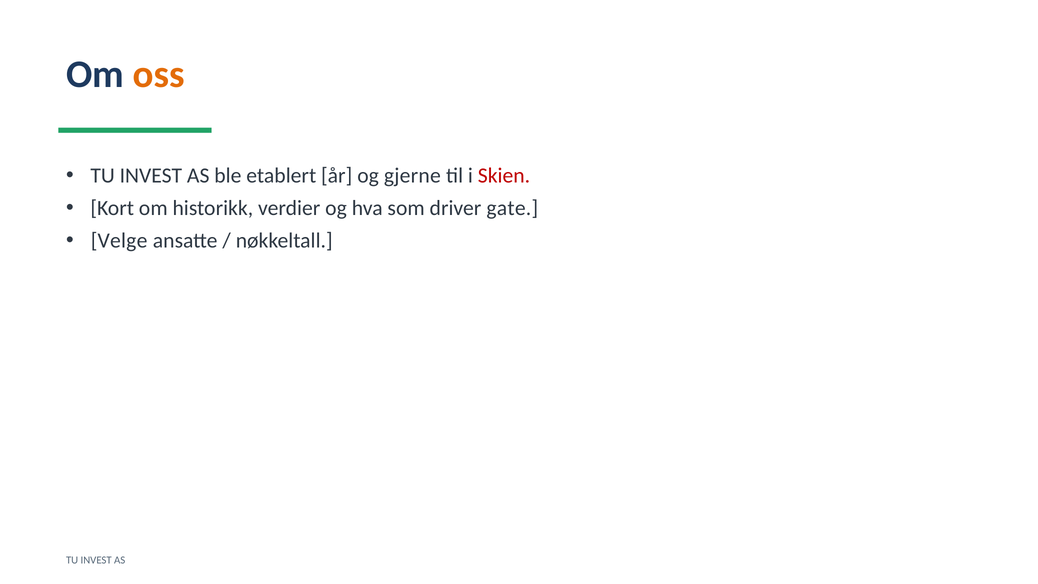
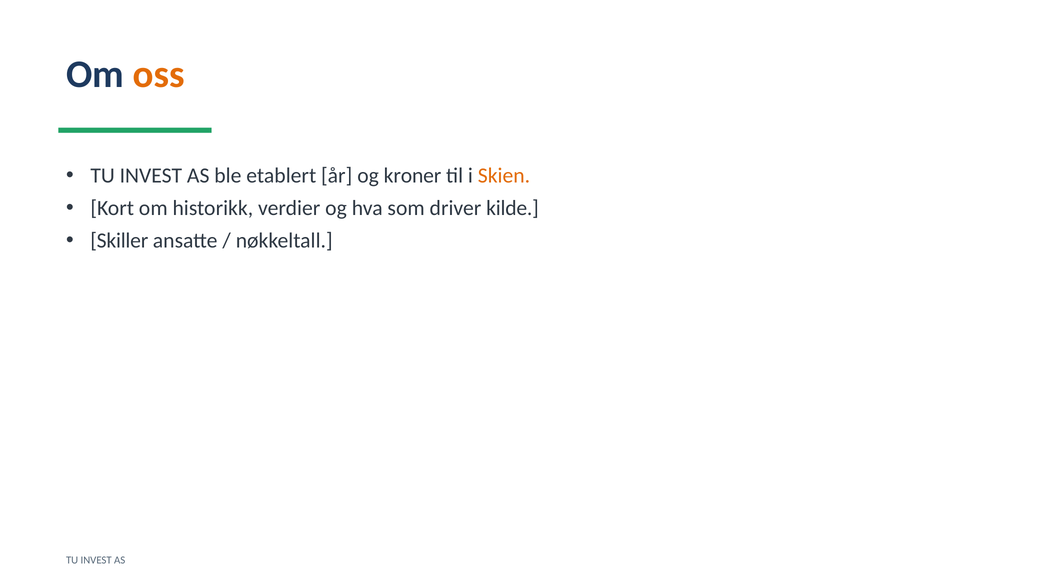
gjerne: gjerne -> kroner
Skien colour: red -> orange
gate: gate -> kilde
Velge: Velge -> Skiller
